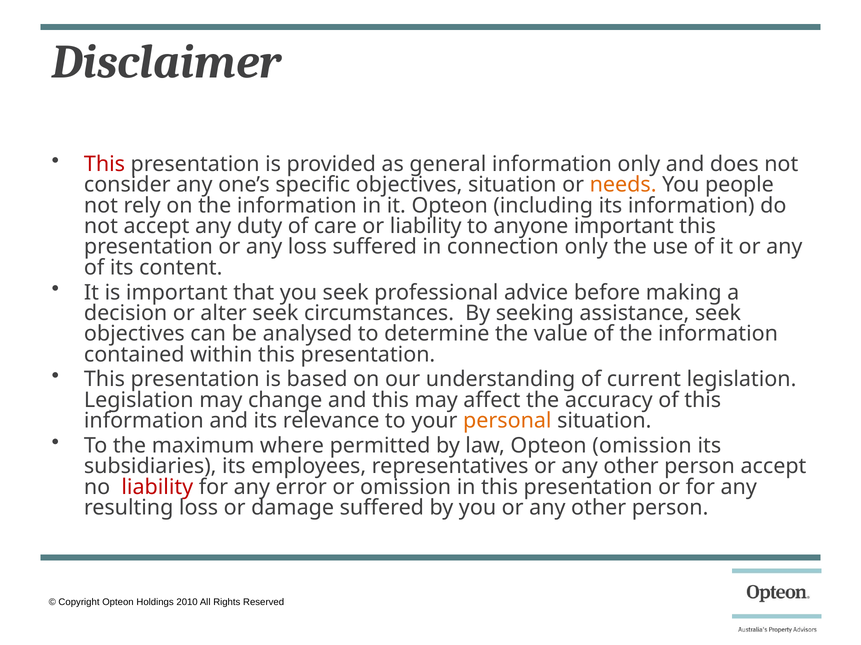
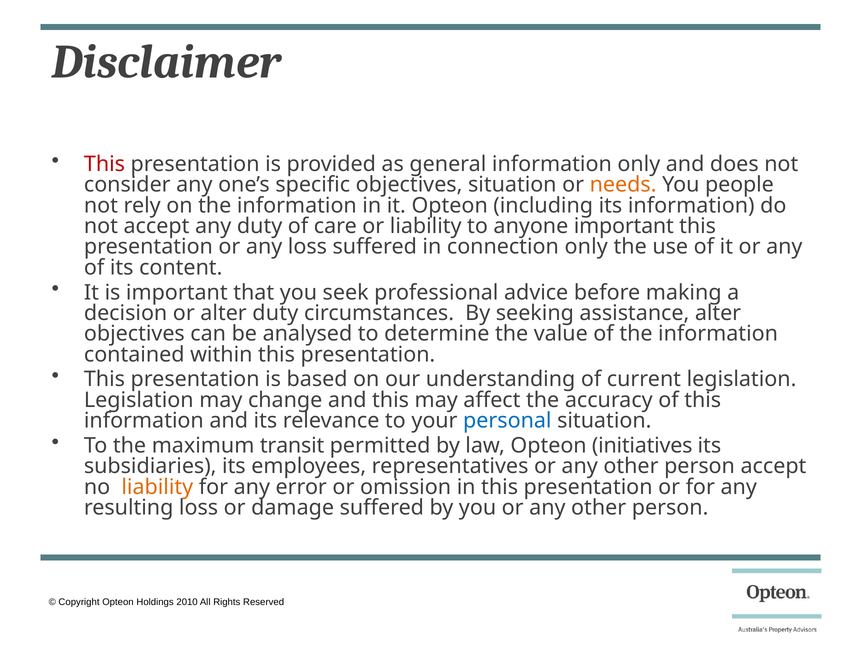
alter seek: seek -> duty
assistance seek: seek -> alter
personal colour: orange -> blue
where: where -> transit
Opteon omission: omission -> initiatives
liability at (157, 487) colour: red -> orange
